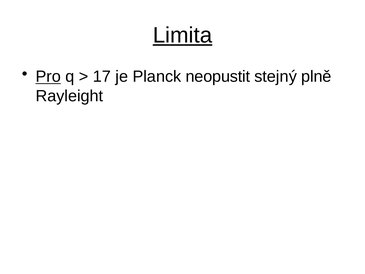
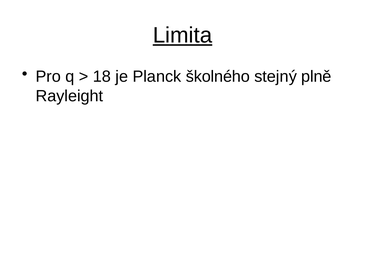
Pro underline: present -> none
17: 17 -> 18
neopustit: neopustit -> školného
